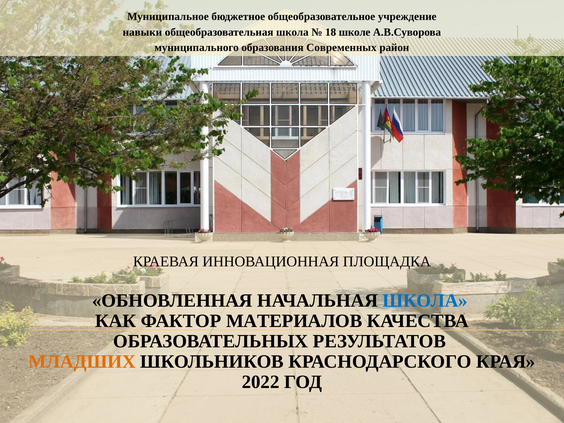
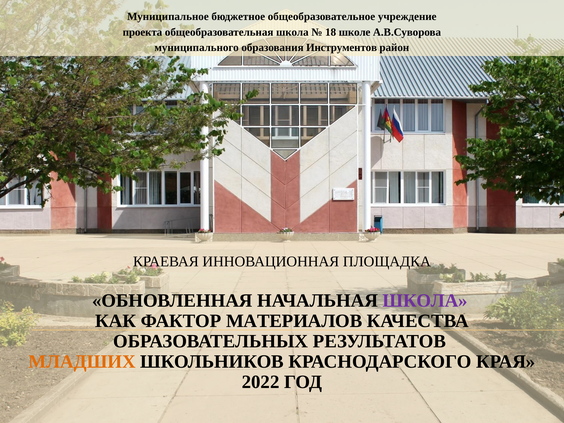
навыки: навыки -> проекта
Современных: Современных -> Инструментов
ШКОЛА at (425, 301) colour: blue -> purple
